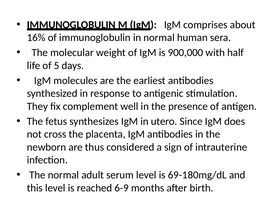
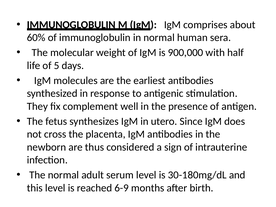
16%: 16% -> 60%
69-180mg/dL: 69-180mg/dL -> 30-180mg/dL
